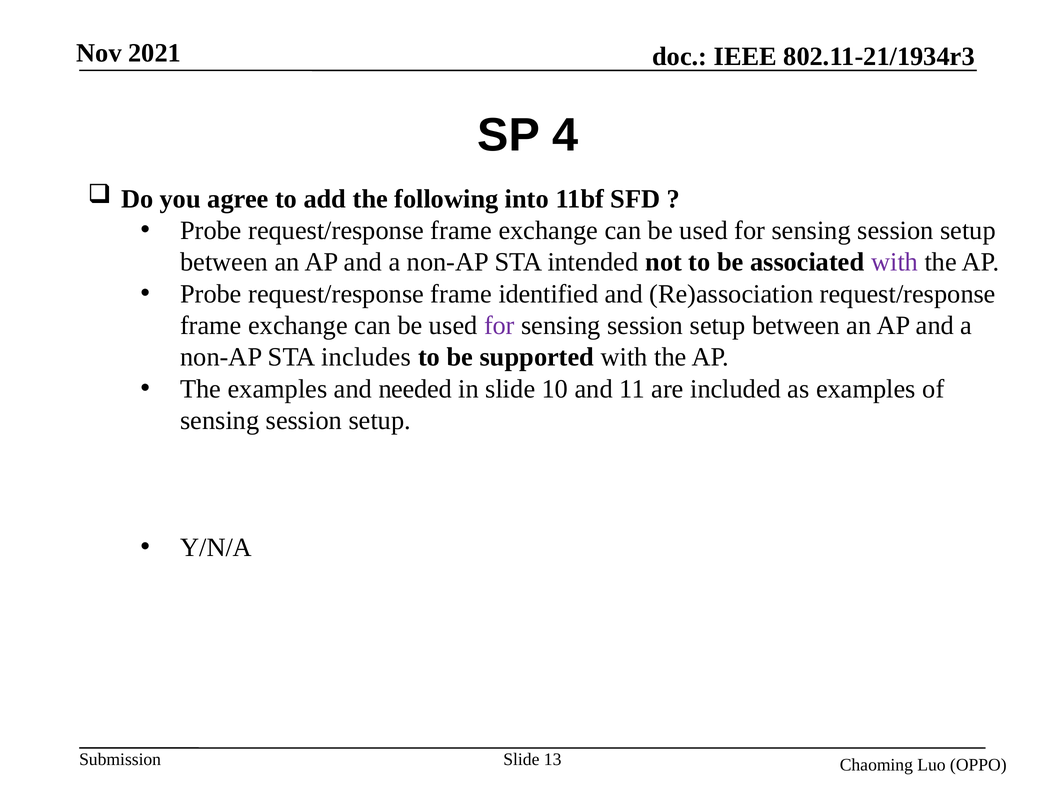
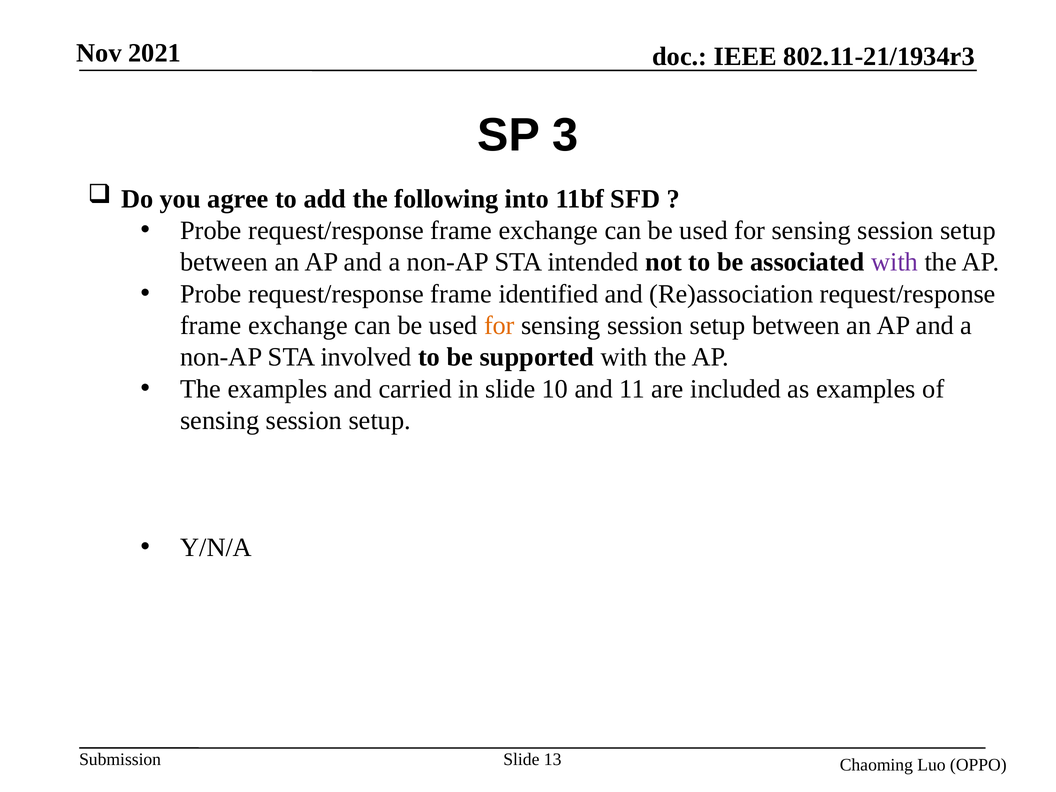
4: 4 -> 3
for at (499, 326) colour: purple -> orange
includes: includes -> involved
needed: needed -> carried
